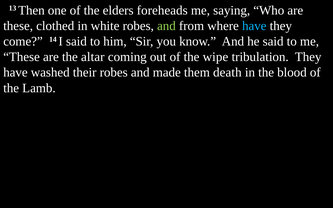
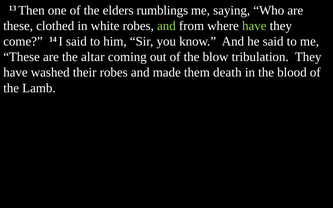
foreheads: foreheads -> rumblings
have at (254, 26) colour: light blue -> light green
wipe: wipe -> blow
